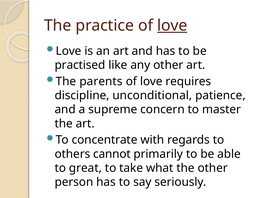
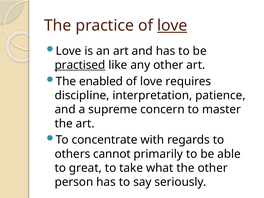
practised underline: none -> present
parents: parents -> enabled
unconditional: unconditional -> interpretation
